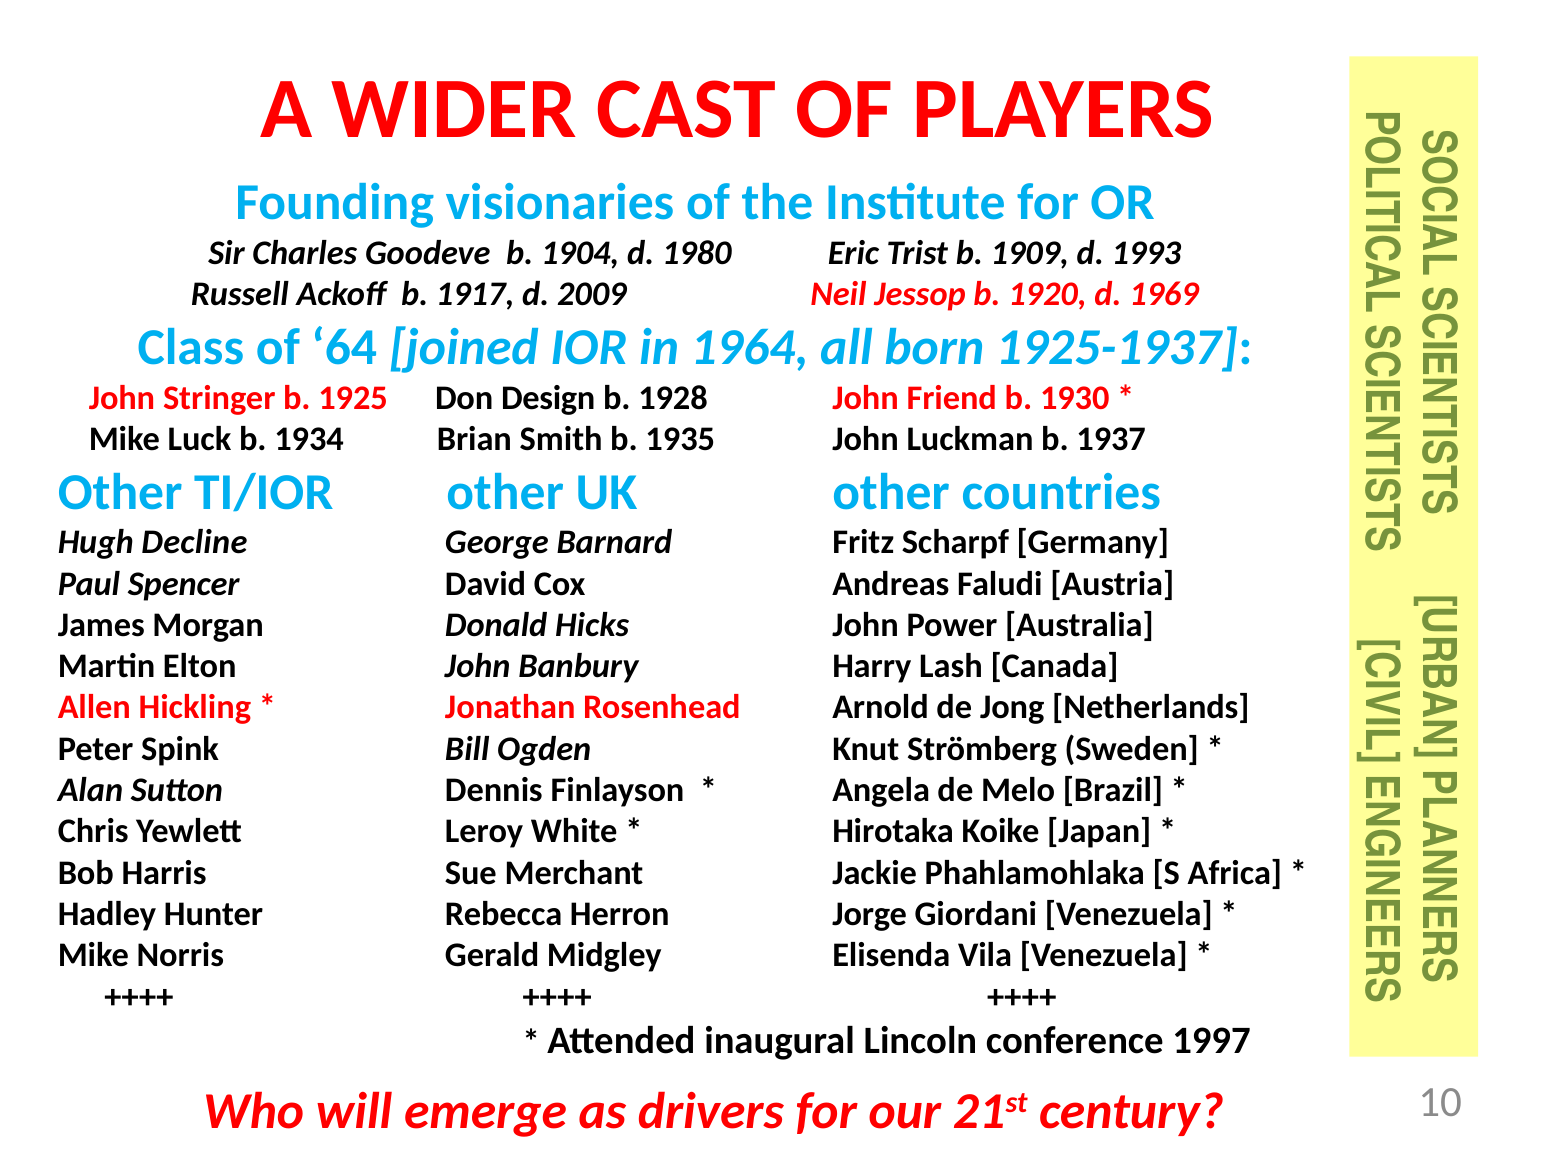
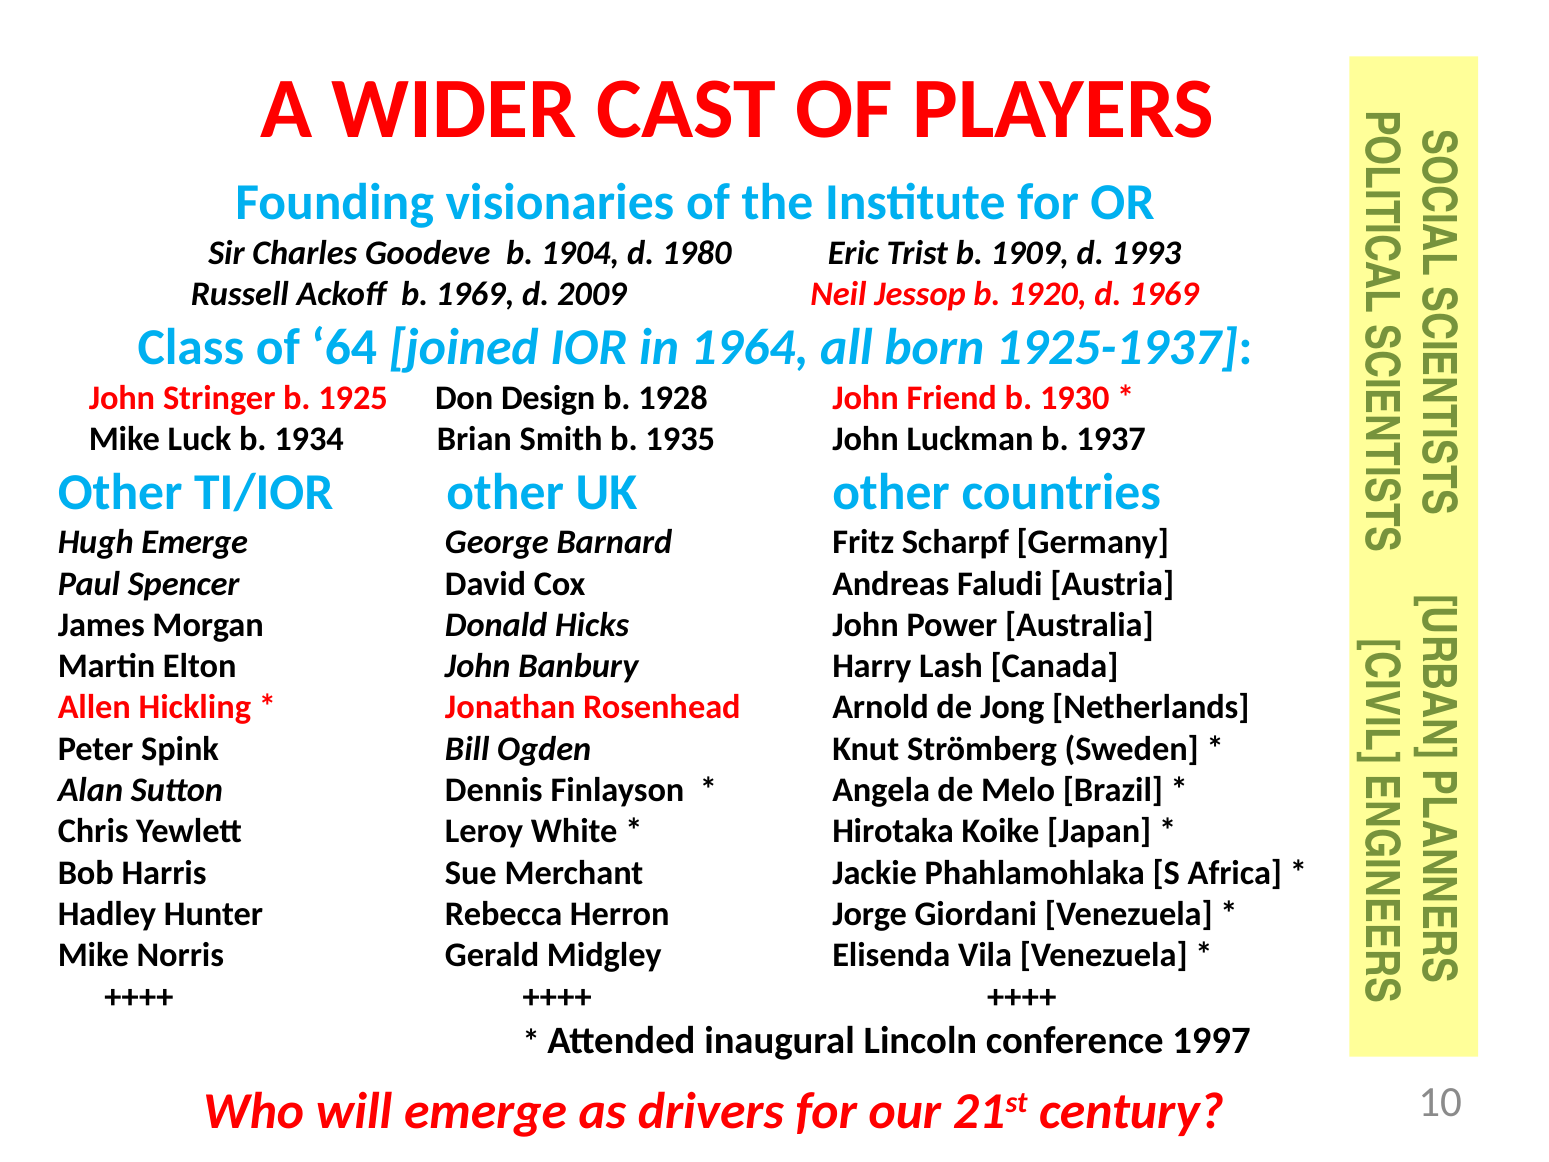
b 1917: 1917 -> 1969
Hugh Decline: Decline -> Emerge
